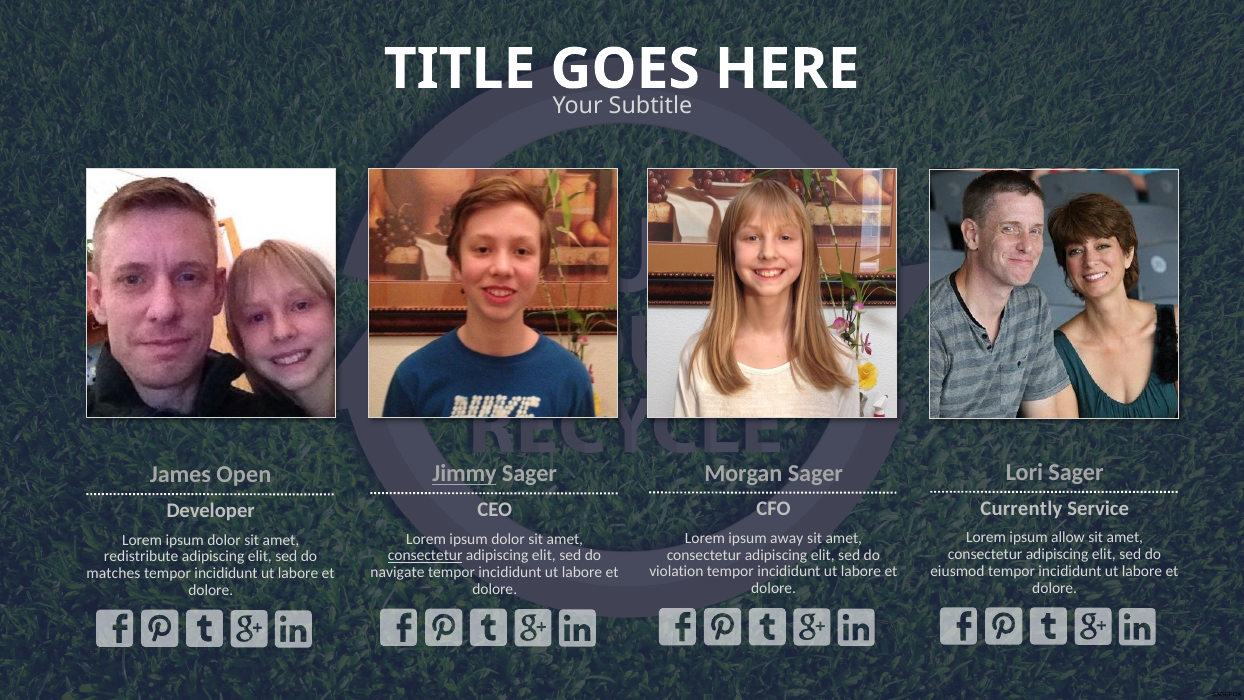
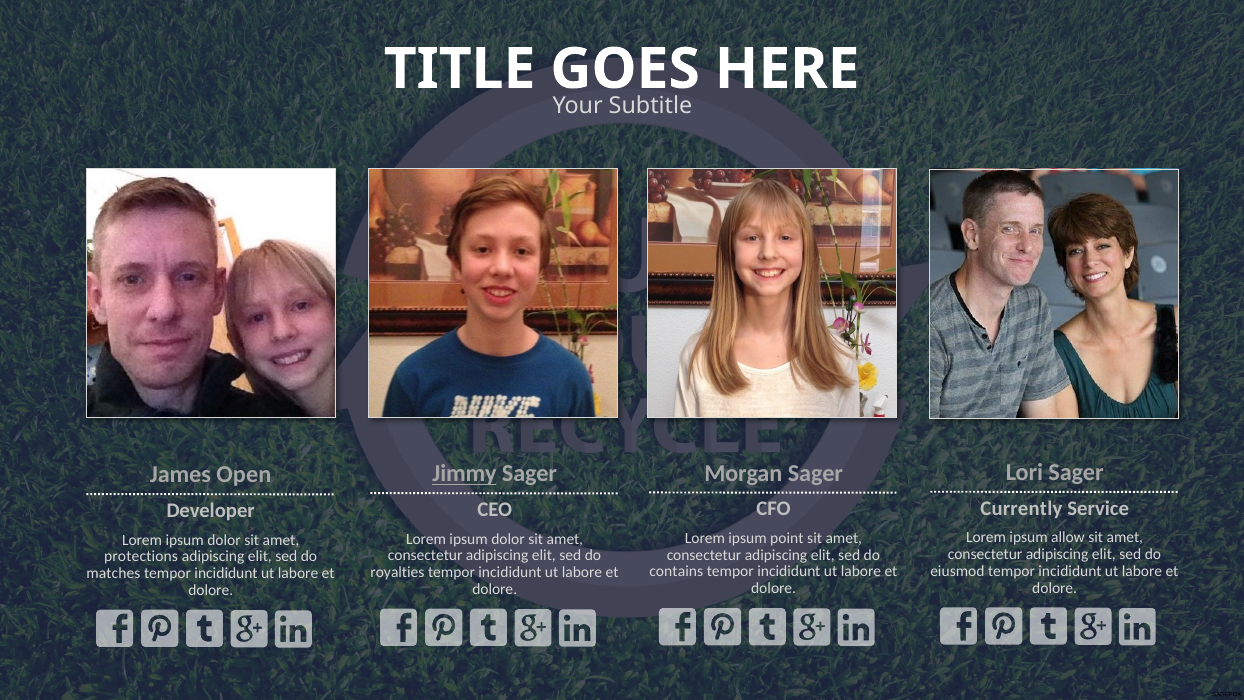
away: away -> point
consectetur at (425, 556) underline: present -> none
redistribute: redistribute -> protections
violation: violation -> contains
navigate: navigate -> royalties
